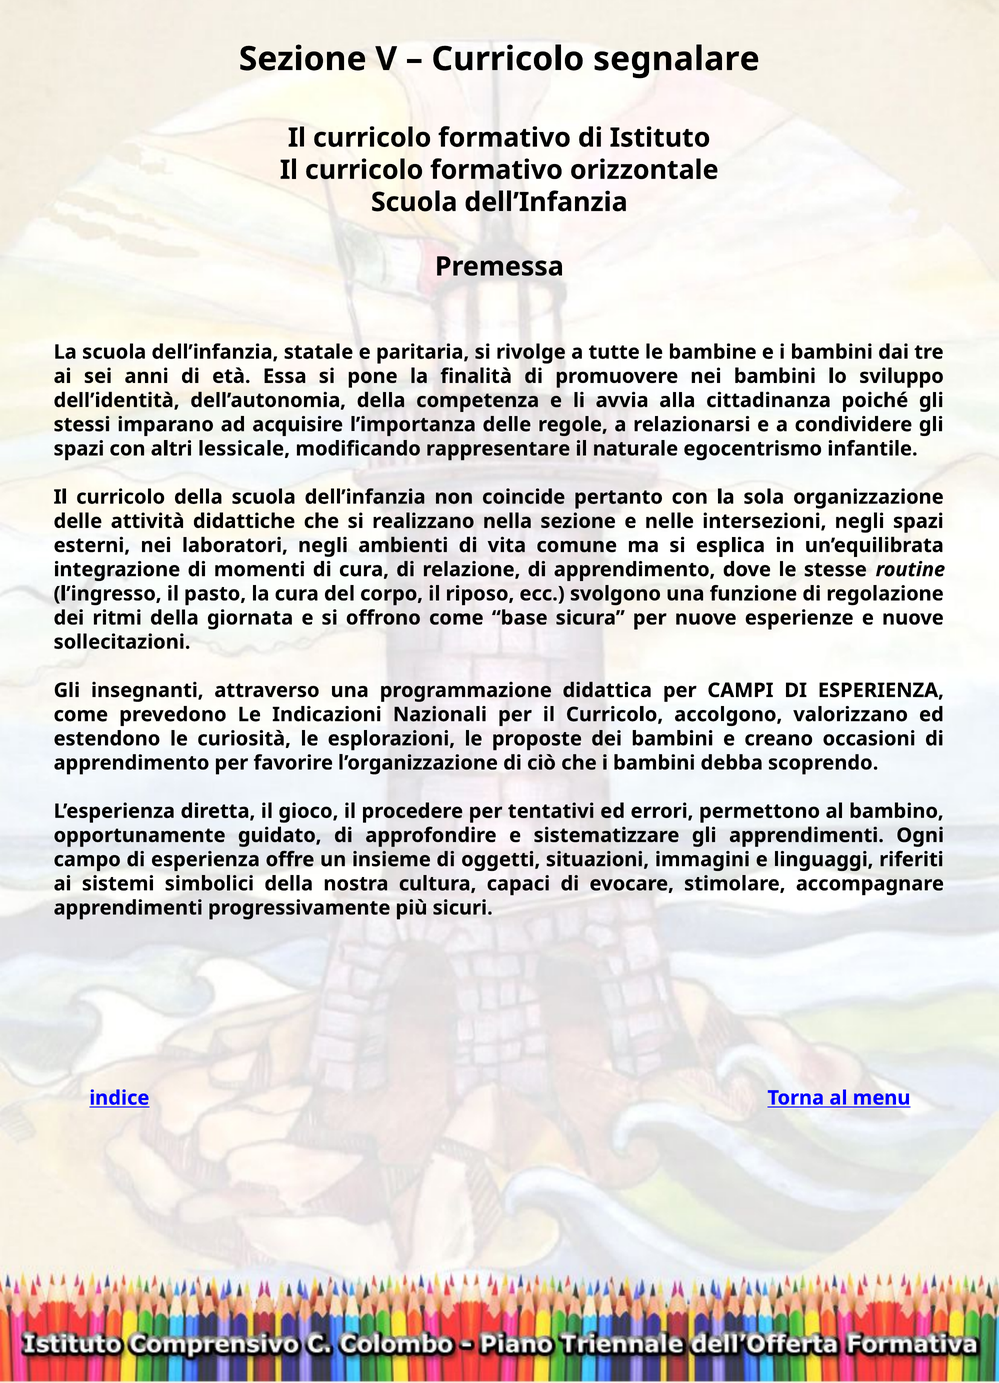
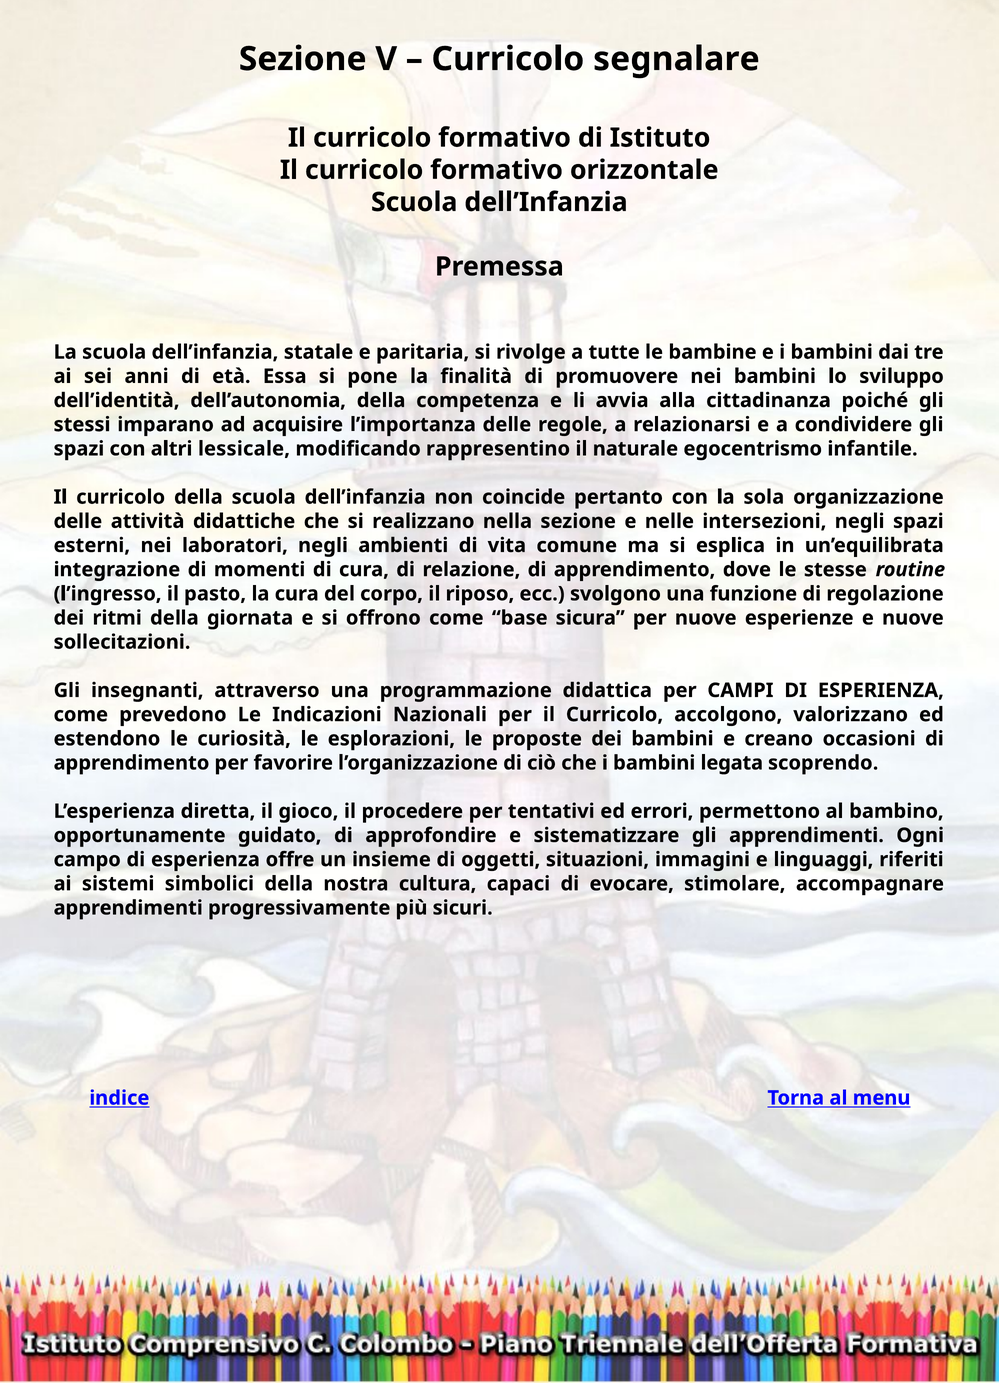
rappresentare: rappresentare -> rappresentino
debba: debba -> legata
